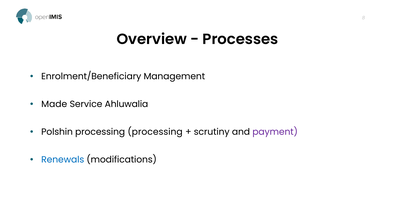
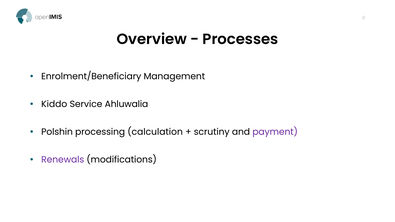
Made: Made -> Kiddo
processing processing: processing -> calculation
Renewals colour: blue -> purple
